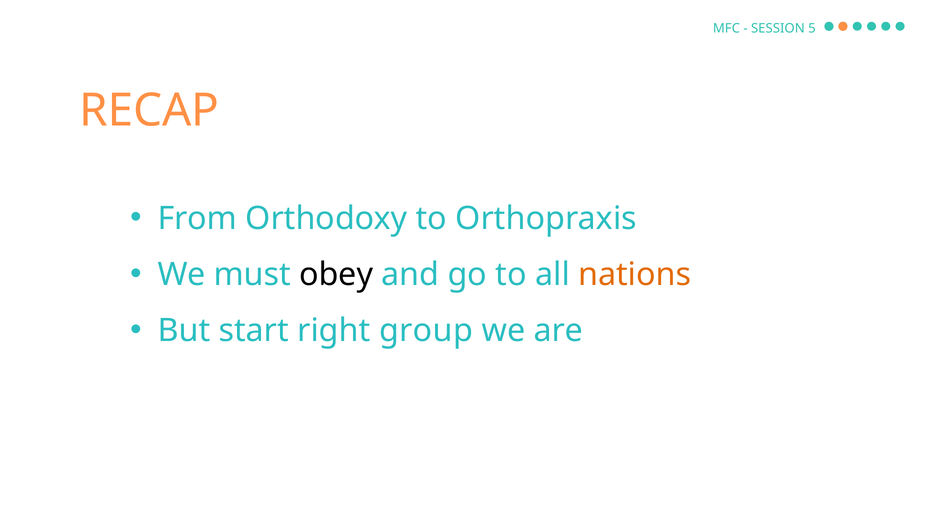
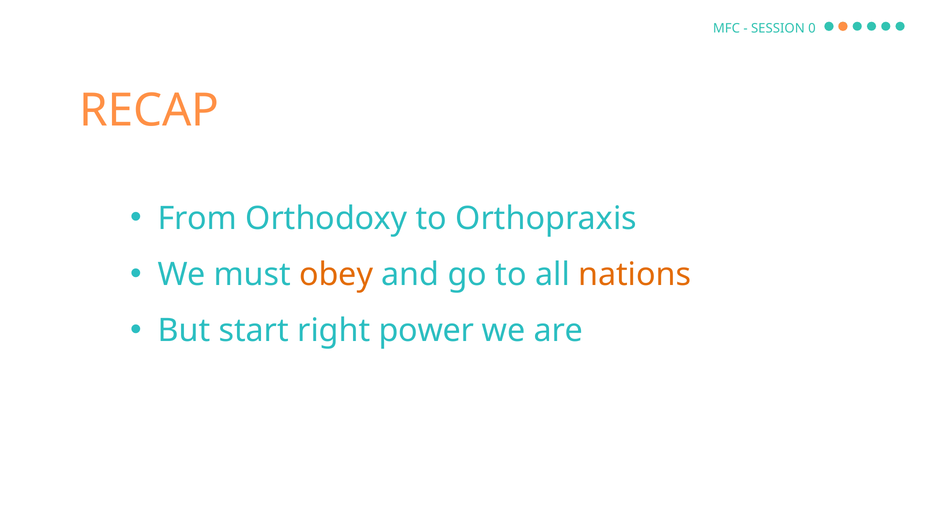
5: 5 -> 0
obey colour: black -> orange
group: group -> power
